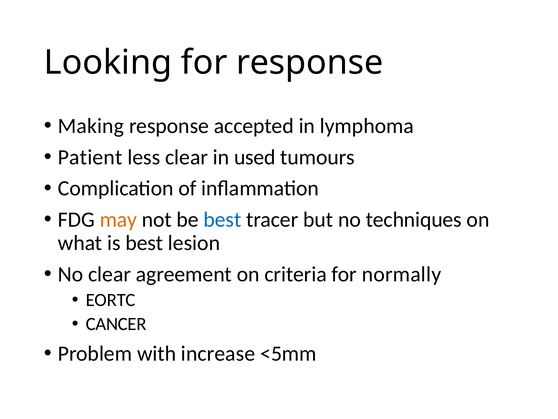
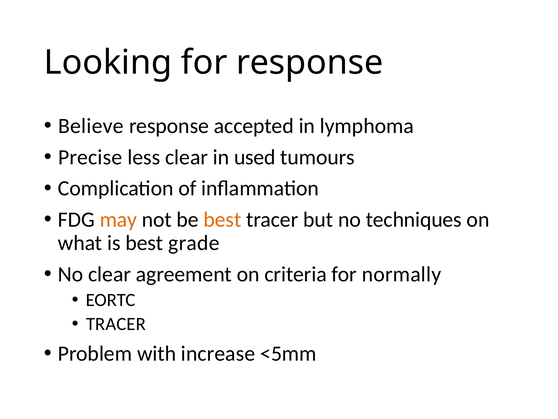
Making: Making -> Believe
Patient: Patient -> Precise
best at (222, 219) colour: blue -> orange
lesion: lesion -> grade
CANCER at (116, 324): CANCER -> TRACER
